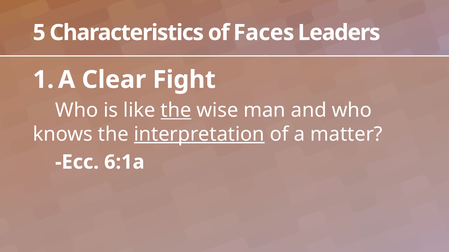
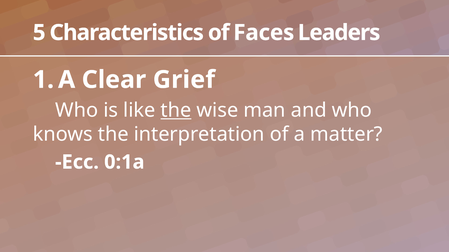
Fight: Fight -> Grief
interpretation underline: present -> none
6:1a: 6:1a -> 0:1a
